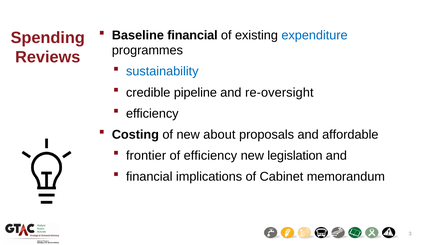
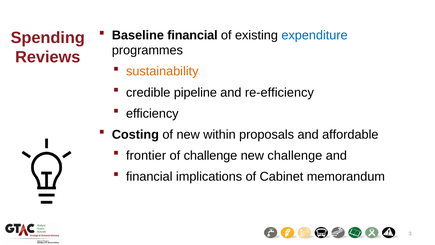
sustainability colour: blue -> orange
re-oversight: re-oversight -> re-efficiency
about: about -> within
of efficiency: efficiency -> challenge
new legislation: legislation -> challenge
